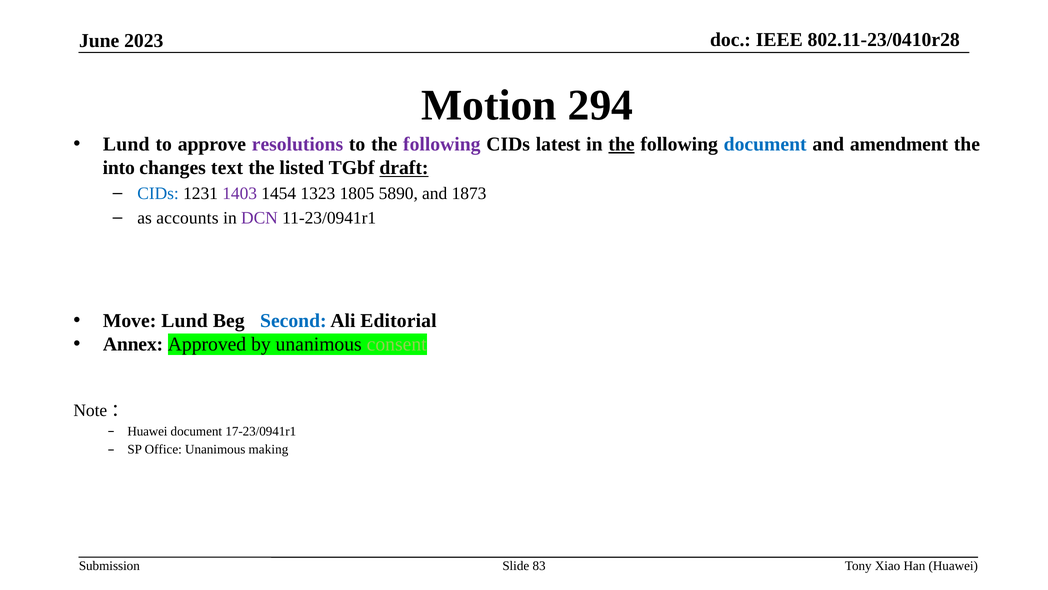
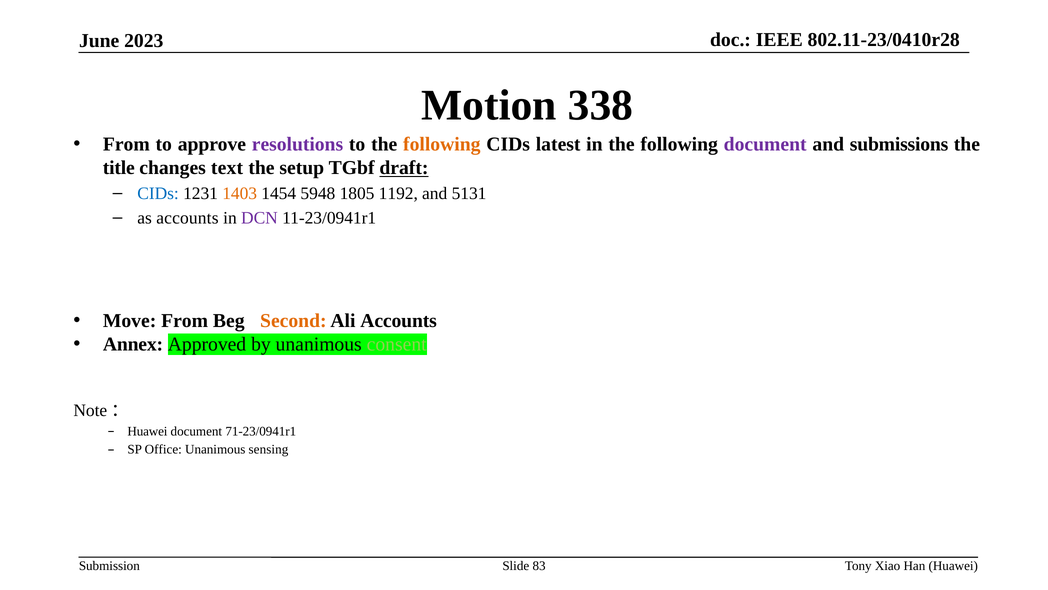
294: 294 -> 338
Lund at (126, 144): Lund -> From
following at (442, 144) colour: purple -> orange
the at (622, 144) underline: present -> none
document at (765, 144) colour: blue -> purple
amendment: amendment -> submissions
into: into -> title
listed: listed -> setup
1403 colour: purple -> orange
1323: 1323 -> 5948
5890: 5890 -> 1192
1873: 1873 -> 5131
Move Lund: Lund -> From
Second colour: blue -> orange
Ali Editorial: Editorial -> Accounts
17-23/0941r1: 17-23/0941r1 -> 71-23/0941r1
making: making -> sensing
